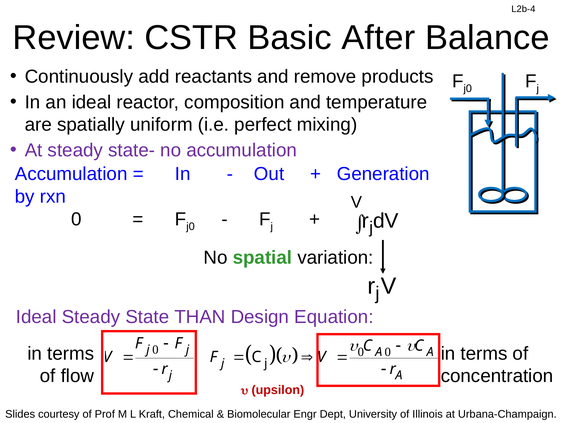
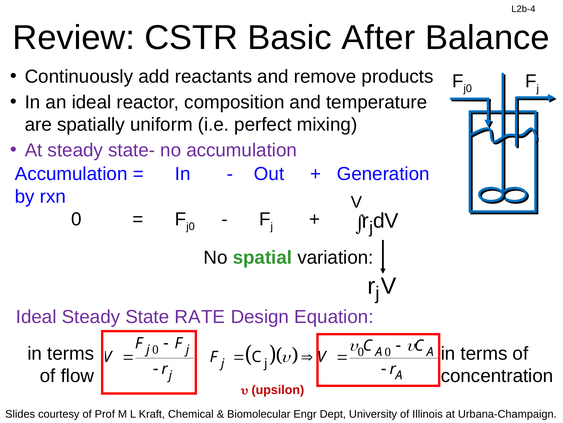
THAN: THAN -> RATE
